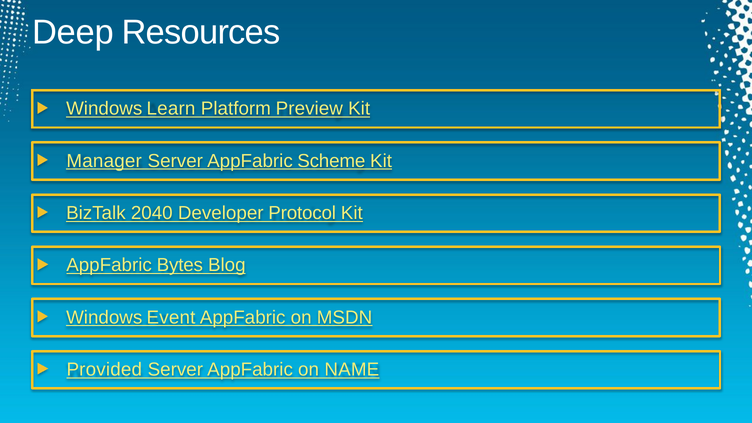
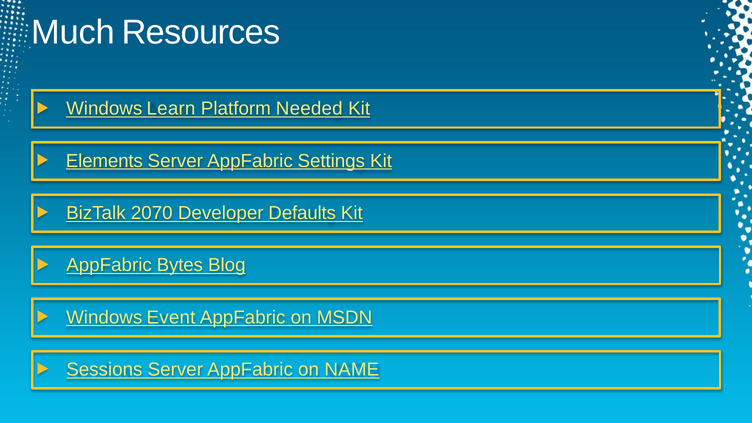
Deep: Deep -> Much
Preview: Preview -> Needed
Manager: Manager -> Elements
Scheme: Scheme -> Settings
2040: 2040 -> 2070
Protocol: Protocol -> Defaults
Provided: Provided -> Sessions
